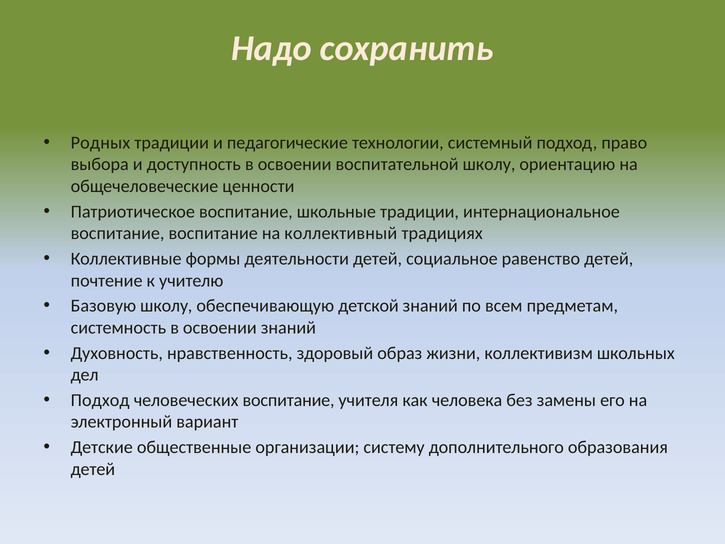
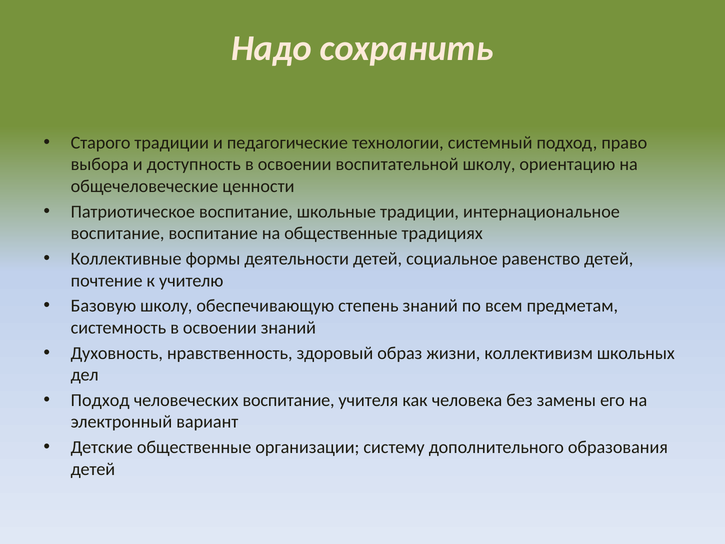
Родных: Родных -> Старого
на коллективный: коллективный -> общественные
детской: детской -> степень
